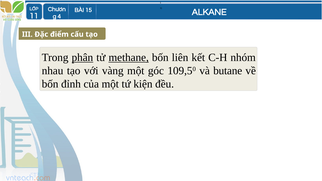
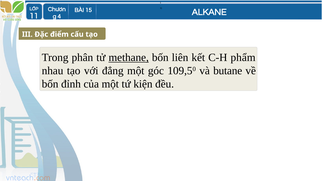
phân underline: present -> none
nhóm: nhóm -> phẩm
vàng: vàng -> đẳng
